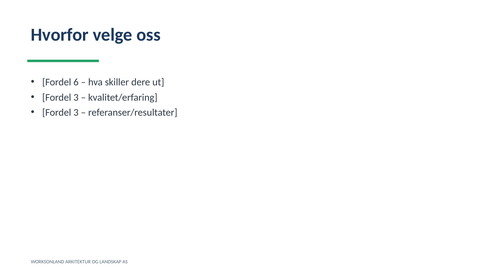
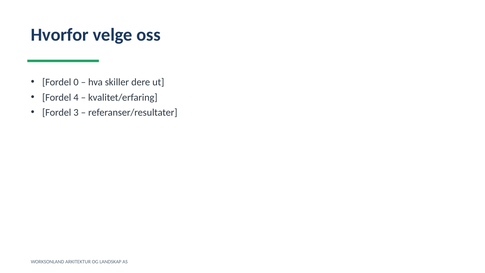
6: 6 -> 0
3 at (76, 97): 3 -> 4
